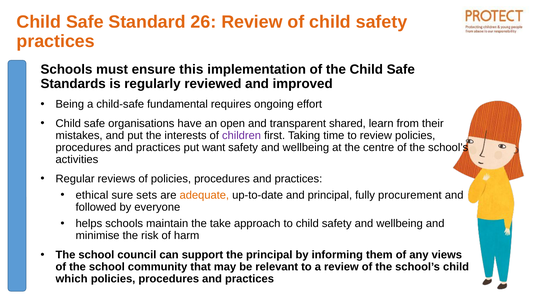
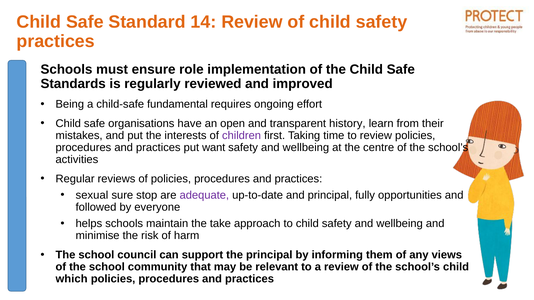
26: 26 -> 14
this: this -> role
shared: shared -> history
ethical: ethical -> sexual
sets: sets -> stop
adequate colour: orange -> purple
procurement: procurement -> opportunities
